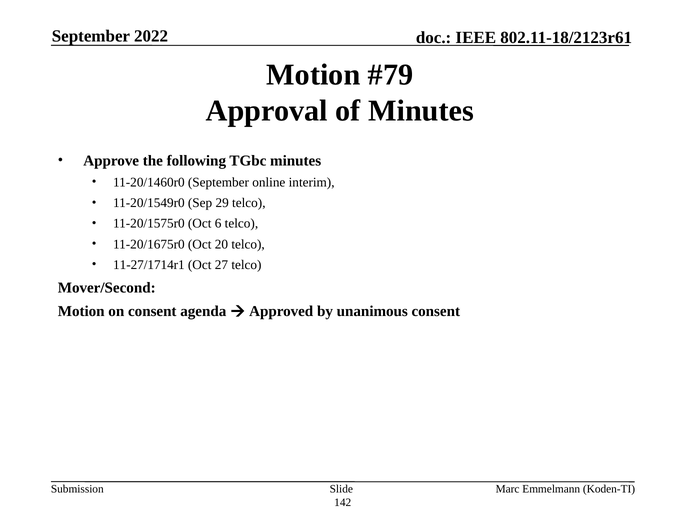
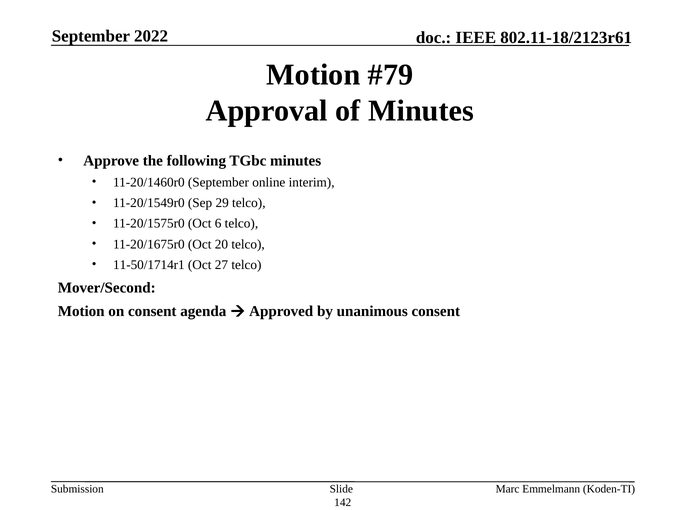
11-27/1714r1: 11-27/1714r1 -> 11-50/1714r1
